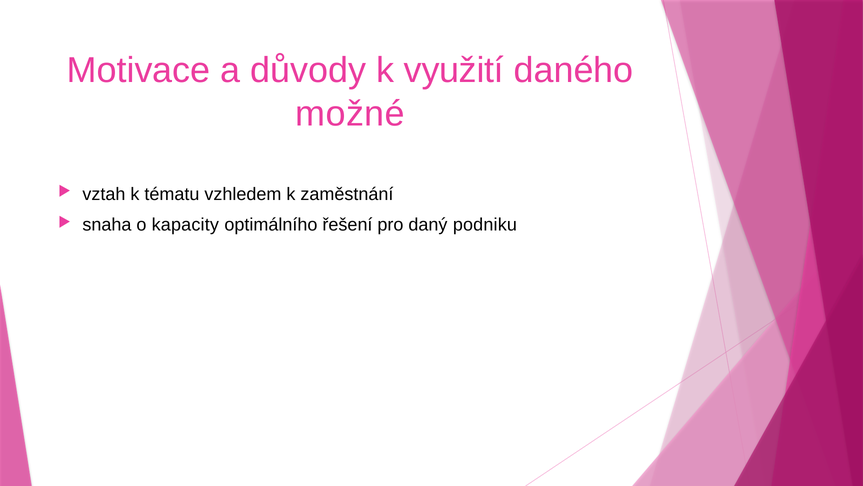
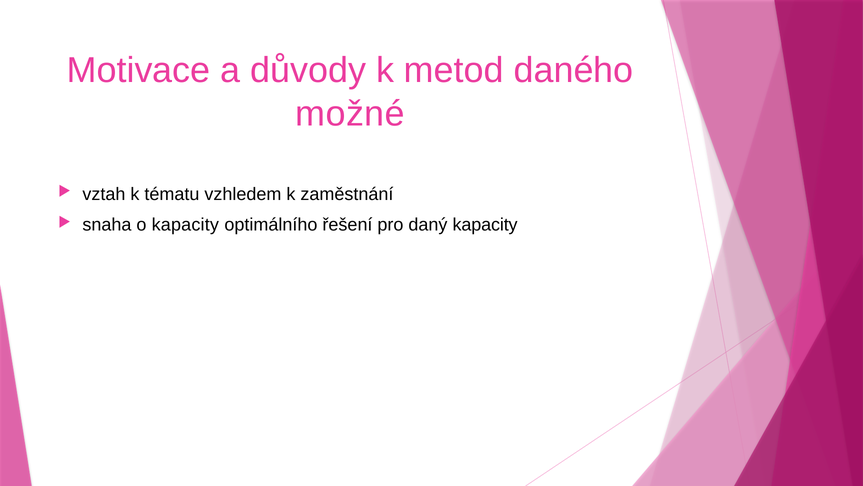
využití: využití -> metod
daný podniku: podniku -> kapacity
